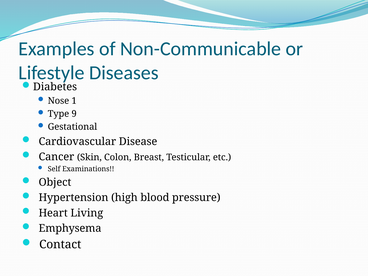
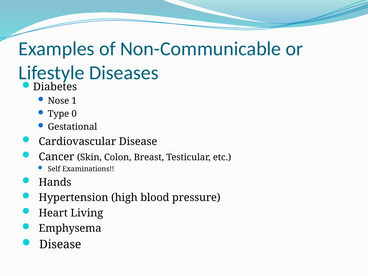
9: 9 -> 0
Object: Object -> Hands
Contact at (60, 245): Contact -> Disease
